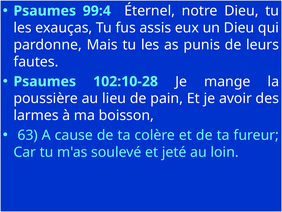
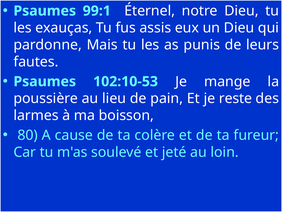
99:4: 99:4 -> 99:1
102:10-28: 102:10-28 -> 102:10-53
avoir: avoir -> reste
63: 63 -> 80
